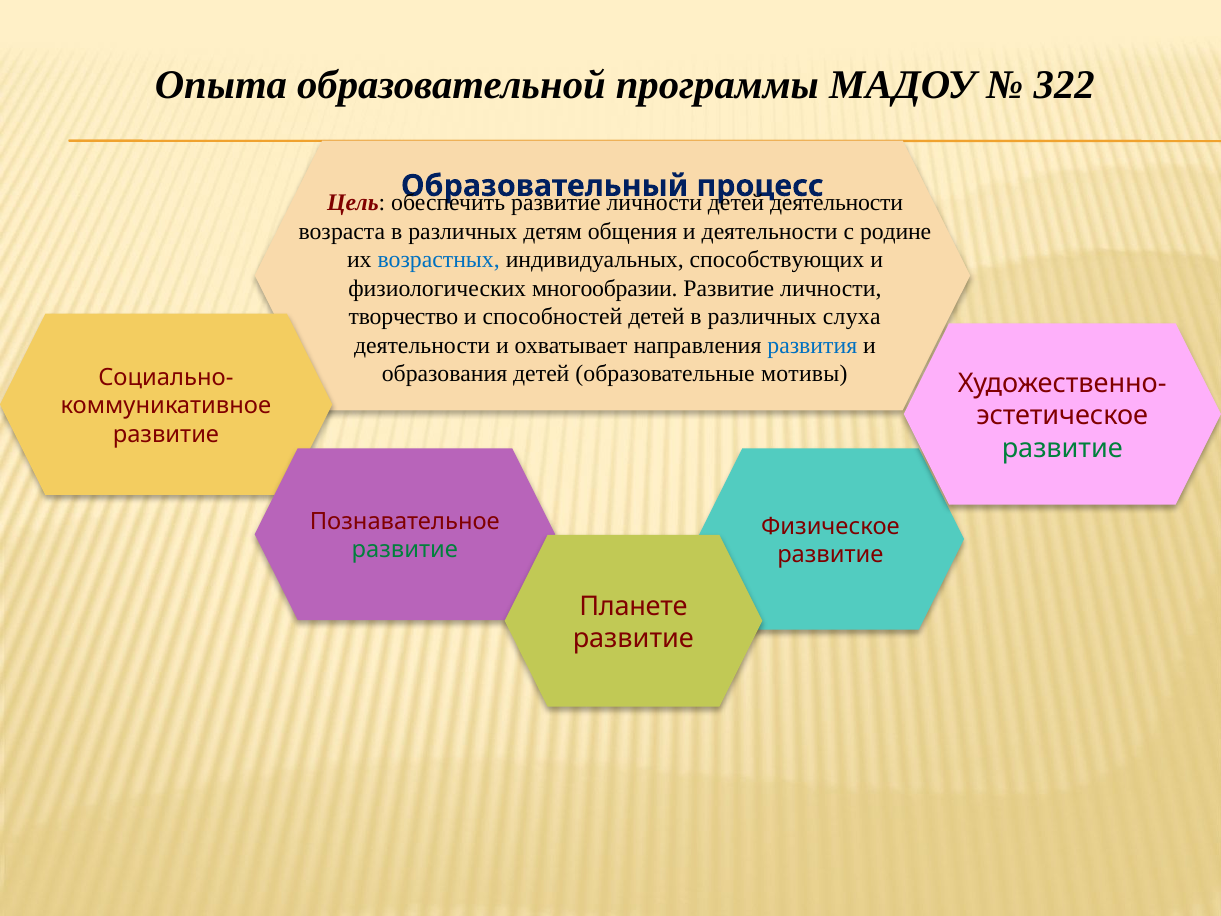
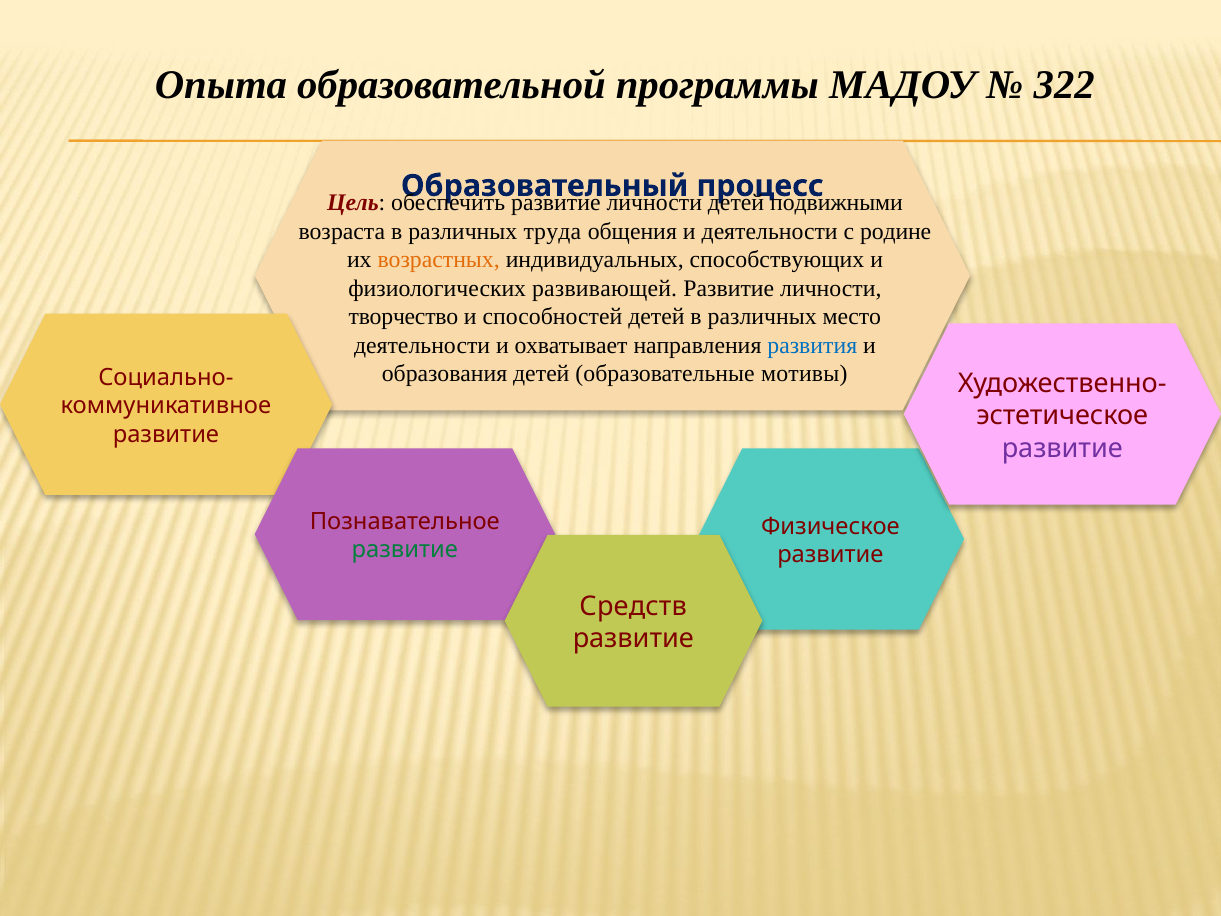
деятельности at (837, 203): деятельности -> подвижными
детям: детям -> труда
возрастных colour: blue -> orange
многообразии: многообразии -> развивающей
слуха: слуха -> место
развитие at (1062, 448) colour: green -> purple
Планете: Планете -> Средств
